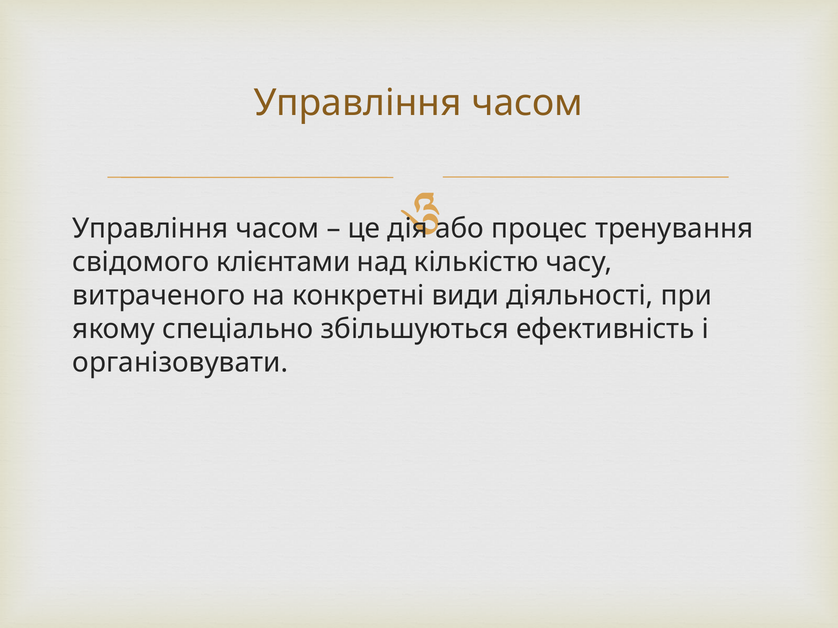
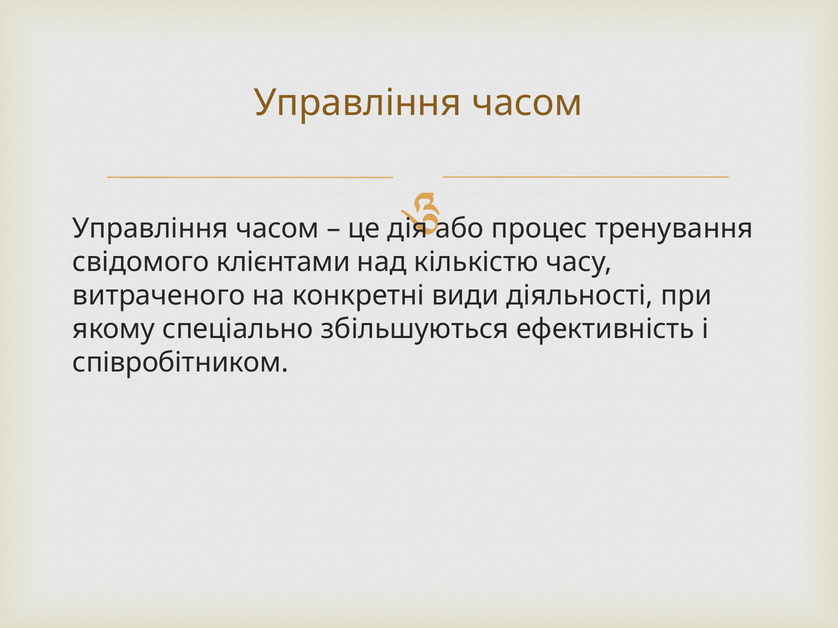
організовувати: організовувати -> співробітником
